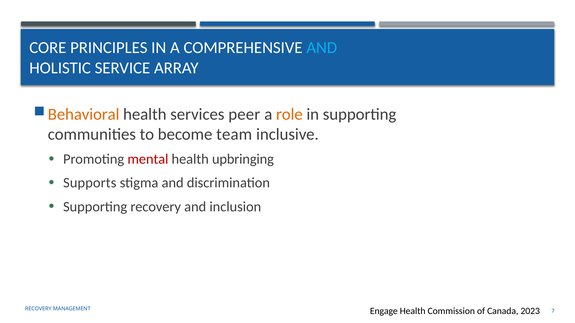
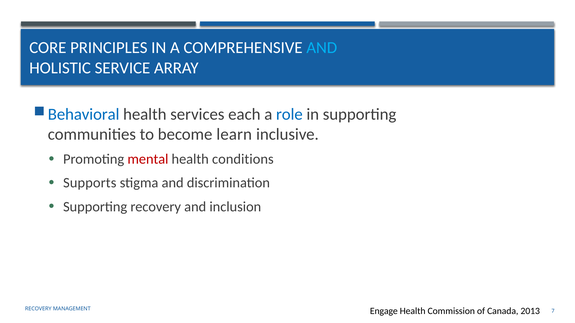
Behavioral colour: orange -> blue
peer: peer -> each
role colour: orange -> blue
team: team -> learn
upbringing: upbringing -> conditions
2023: 2023 -> 2013
